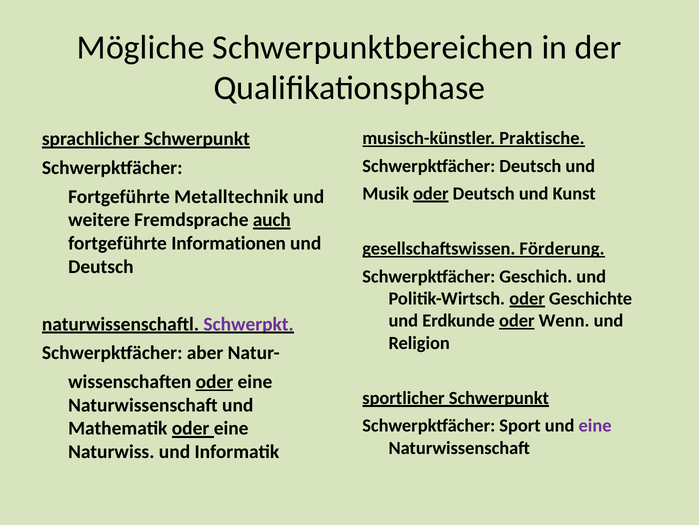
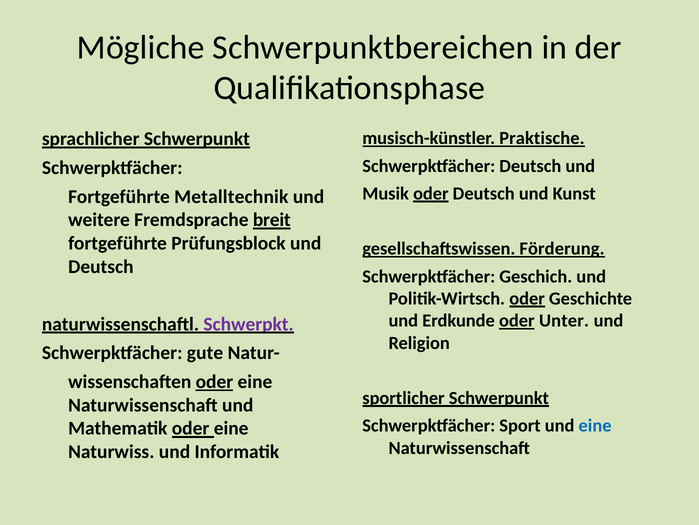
auch: auch -> breit
Informationen: Informationen -> Prüfungsblock
Wenn: Wenn -> Unter
aber: aber -> gute
eine at (595, 425) colour: purple -> blue
